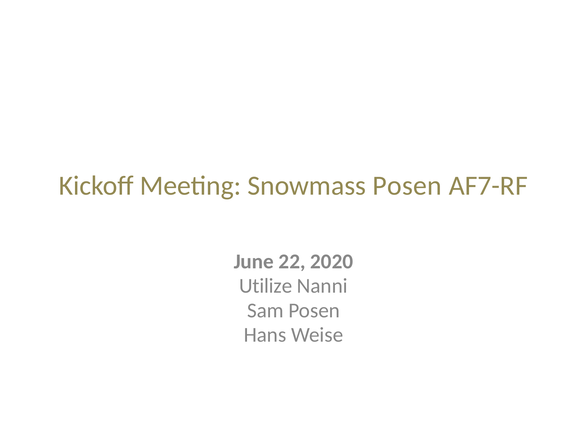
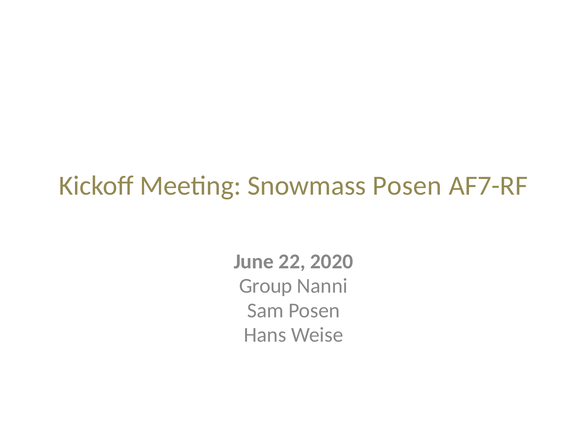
Utilize: Utilize -> Group
